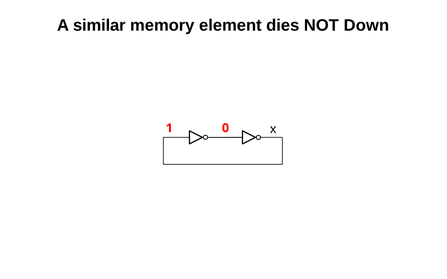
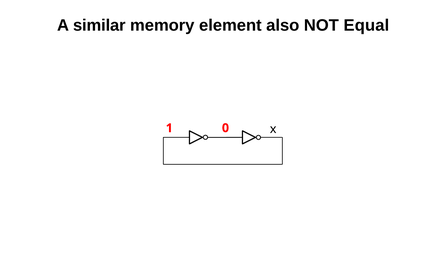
dies: dies -> also
Down: Down -> Equal
